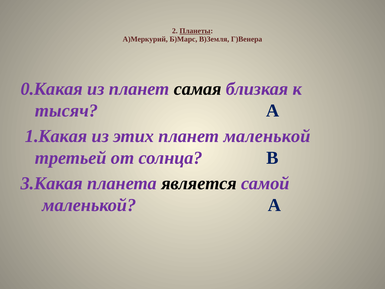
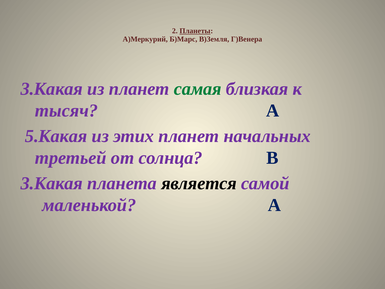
0.Какая at (52, 89): 0.Какая -> 3.Какая
самая colour: black -> green
1.Какая: 1.Какая -> 5.Какая
планет маленькой: маленькой -> начальных
